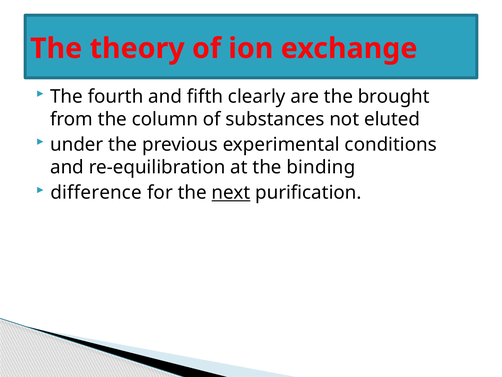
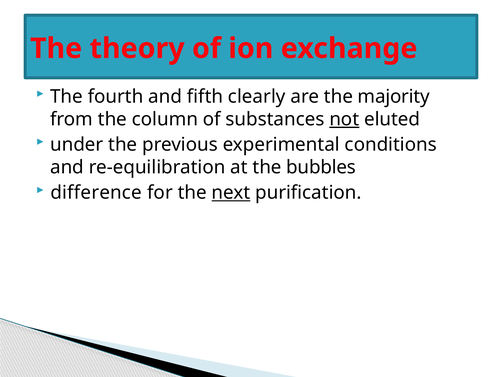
brought: brought -> majority
not underline: none -> present
binding: binding -> bubbles
